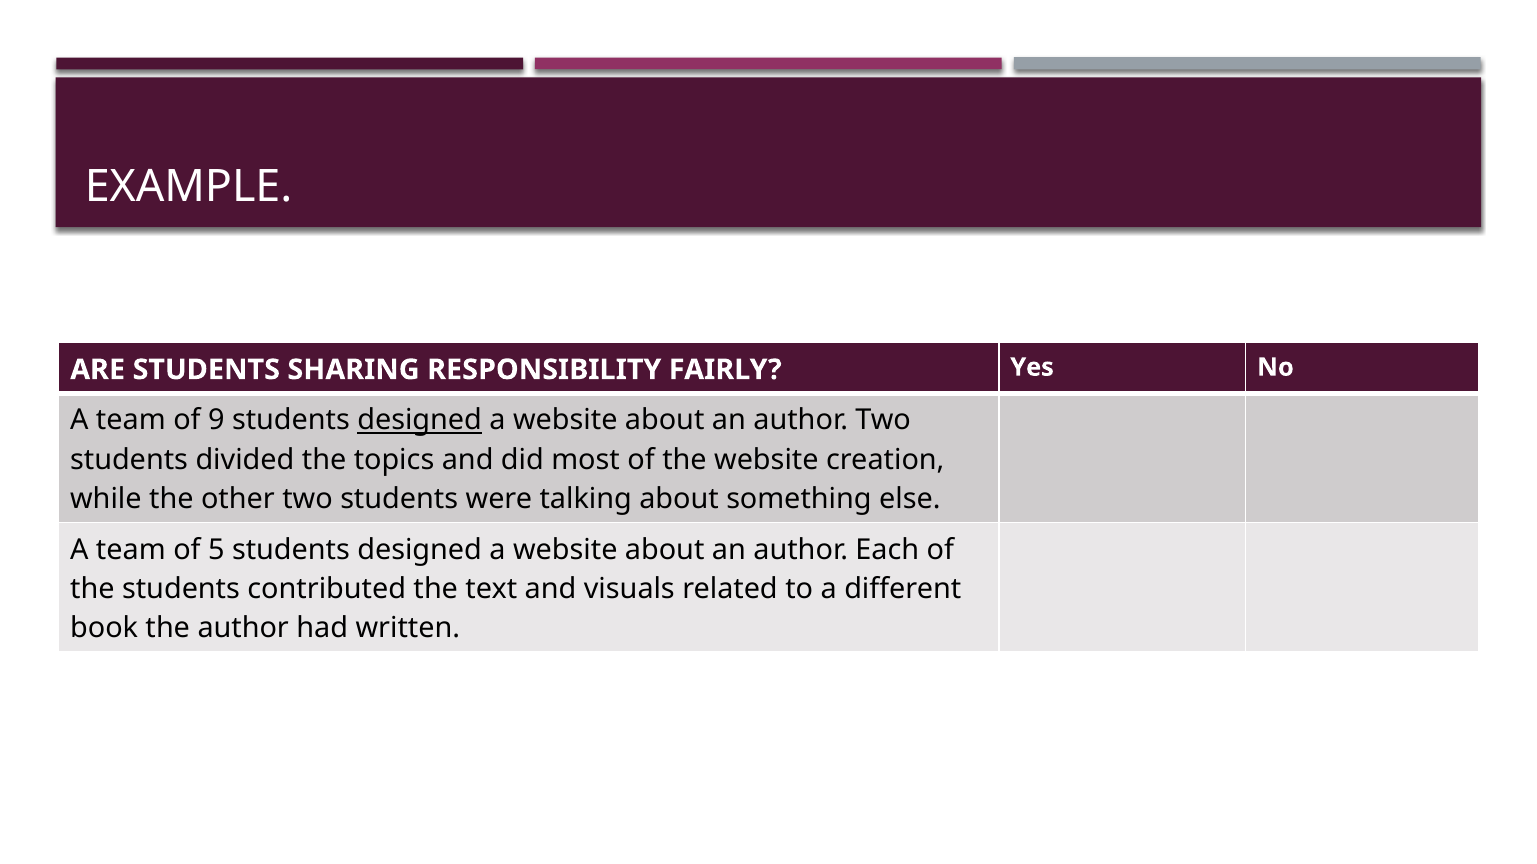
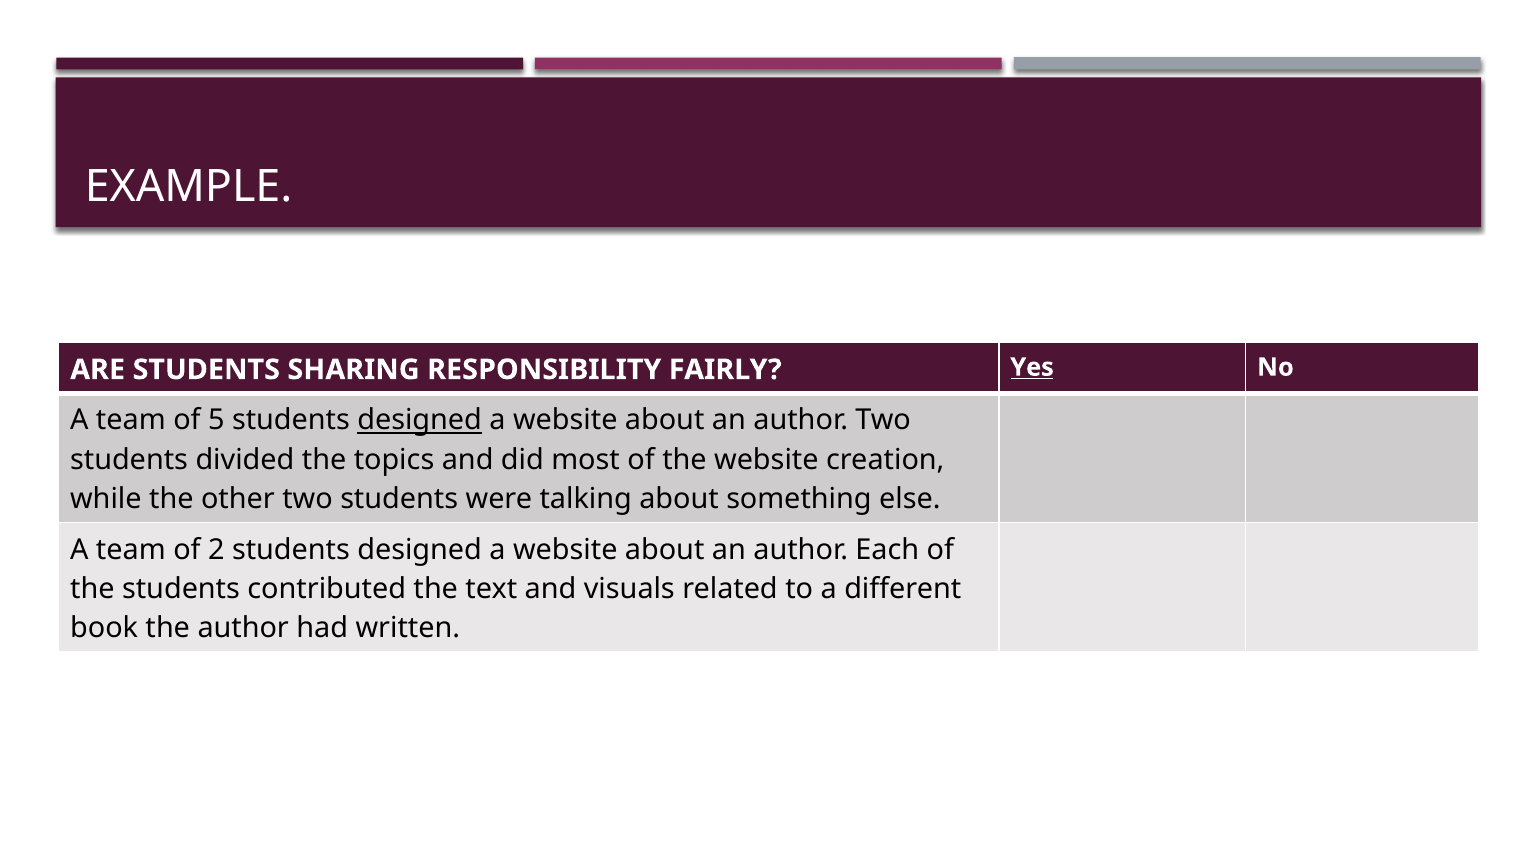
Yes underline: none -> present
9: 9 -> 5
5: 5 -> 2
